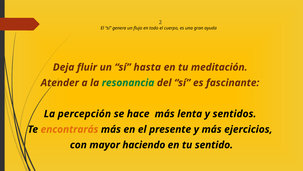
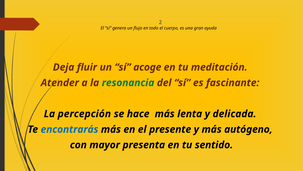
hasta: hasta -> acoge
sentidos: sentidos -> delicada
encontrarás colour: orange -> blue
ejercicios: ejercicios -> autógeno
haciendo: haciendo -> presenta
